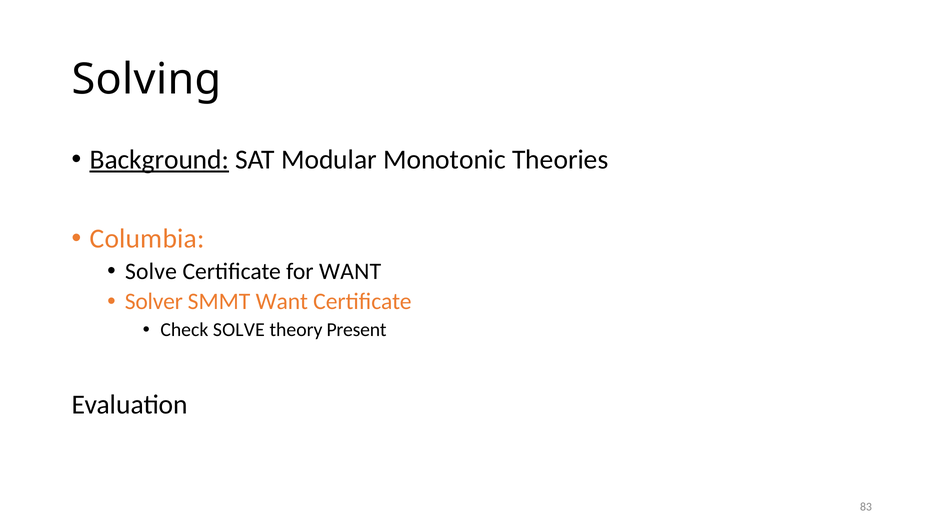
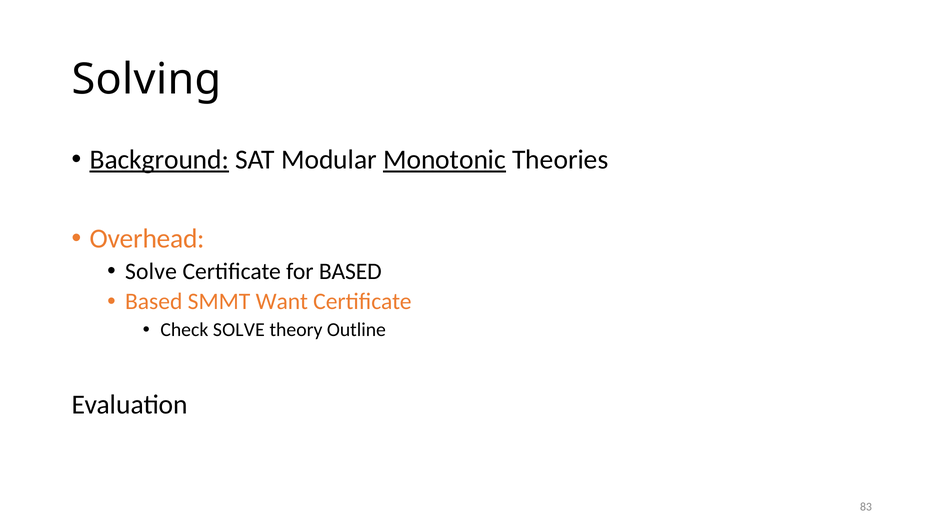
Monotonic underline: none -> present
Columbia: Columbia -> Overhead
for WANT: WANT -> BASED
Solver at (154, 302): Solver -> Based
Present: Present -> Outline
